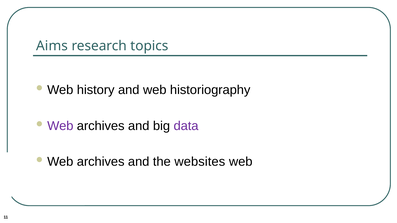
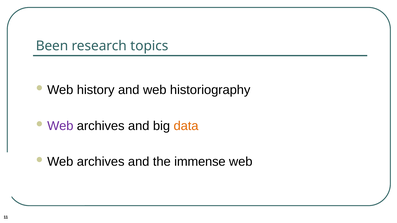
Aims: Aims -> Been
data colour: purple -> orange
websites: websites -> immense
